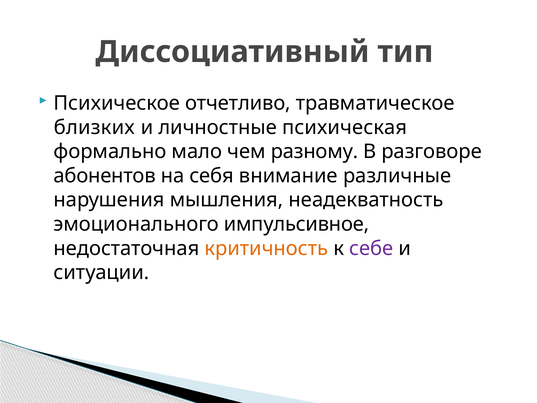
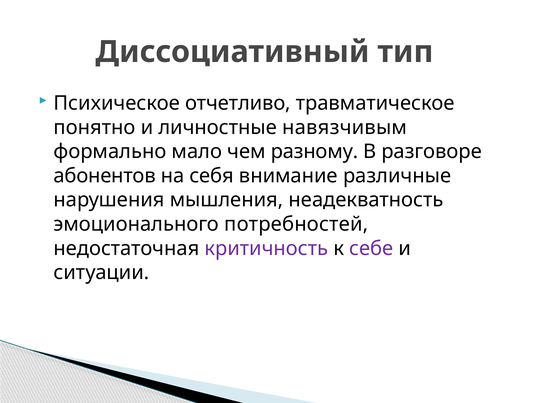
близких: близких -> понятно
психическая: психическая -> навязчивым
импульсивное: импульсивное -> потребностей
критичность colour: orange -> purple
